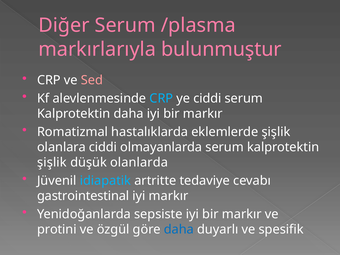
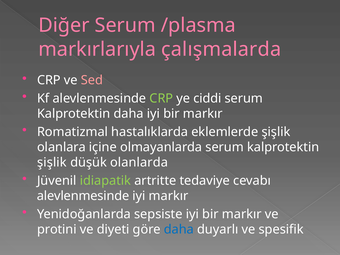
bulunmuştur: bulunmuştur -> çalışmalarda
CRP at (161, 98) colour: light blue -> light green
olanlara ciddi: ciddi -> içine
idiapatik colour: light blue -> light green
gastrointestinal at (83, 196): gastrointestinal -> alevlenmesinde
özgül: özgül -> diyeti
